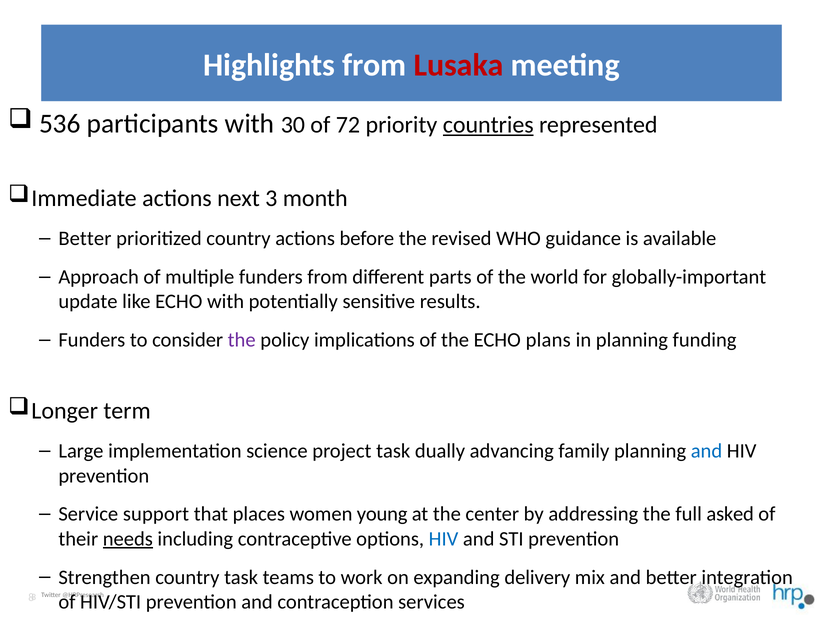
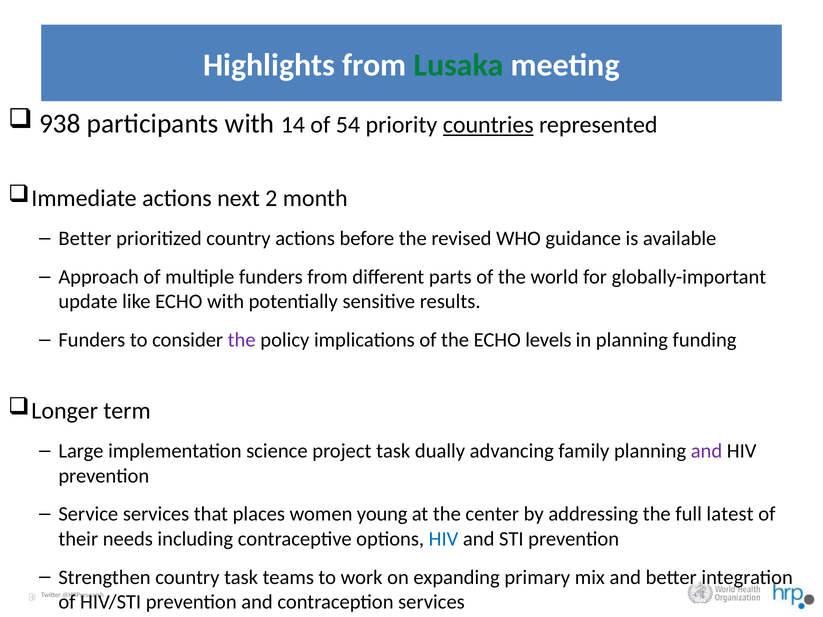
Lusaka colour: red -> green
536: 536 -> 938
30: 30 -> 14
72: 72 -> 54
3: 3 -> 2
plans: plans -> levels
and at (706, 451) colour: blue -> purple
Service support: support -> services
asked: asked -> latest
needs underline: present -> none
delivery: delivery -> primary
